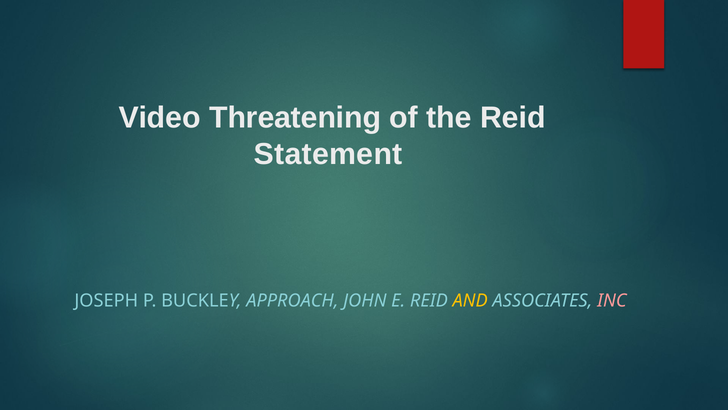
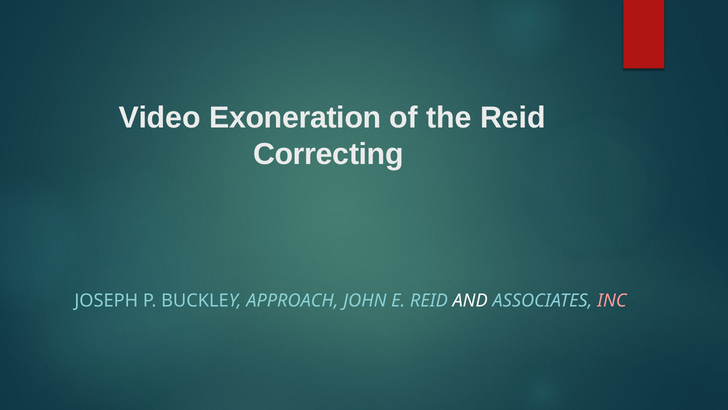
Threatening: Threatening -> Exoneration
Statement: Statement -> Correcting
AND colour: yellow -> white
